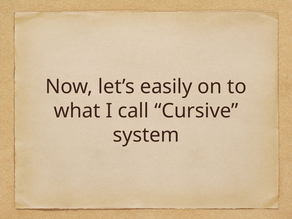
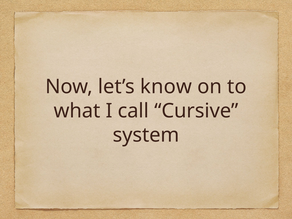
easily: easily -> know
